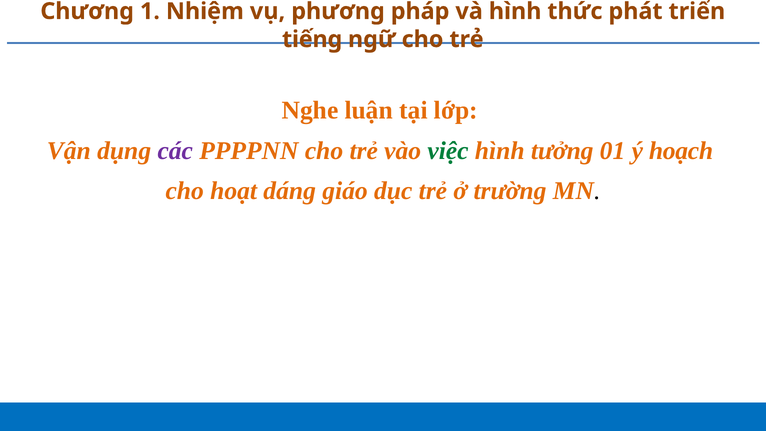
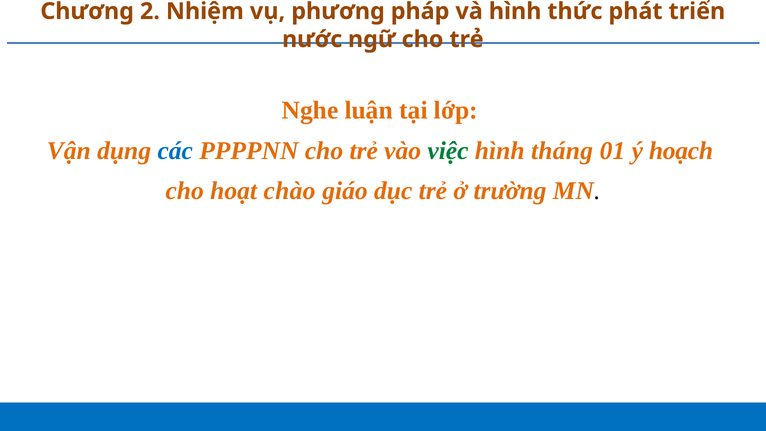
1: 1 -> 2
tiếng: tiếng -> nước
các colour: purple -> blue
tưởng: tưởng -> tháng
dáng: dáng -> chào
